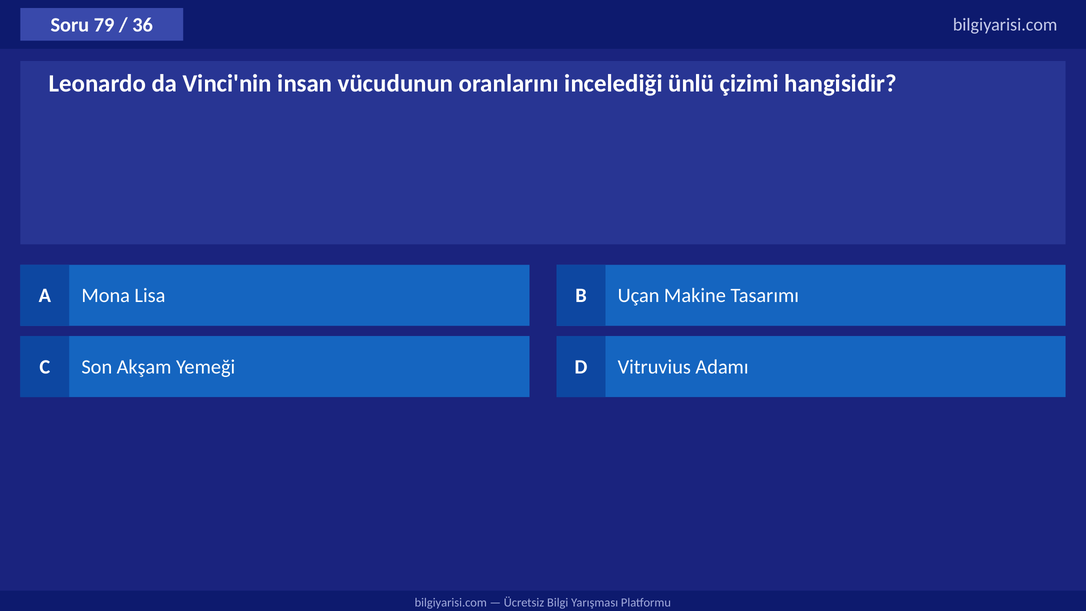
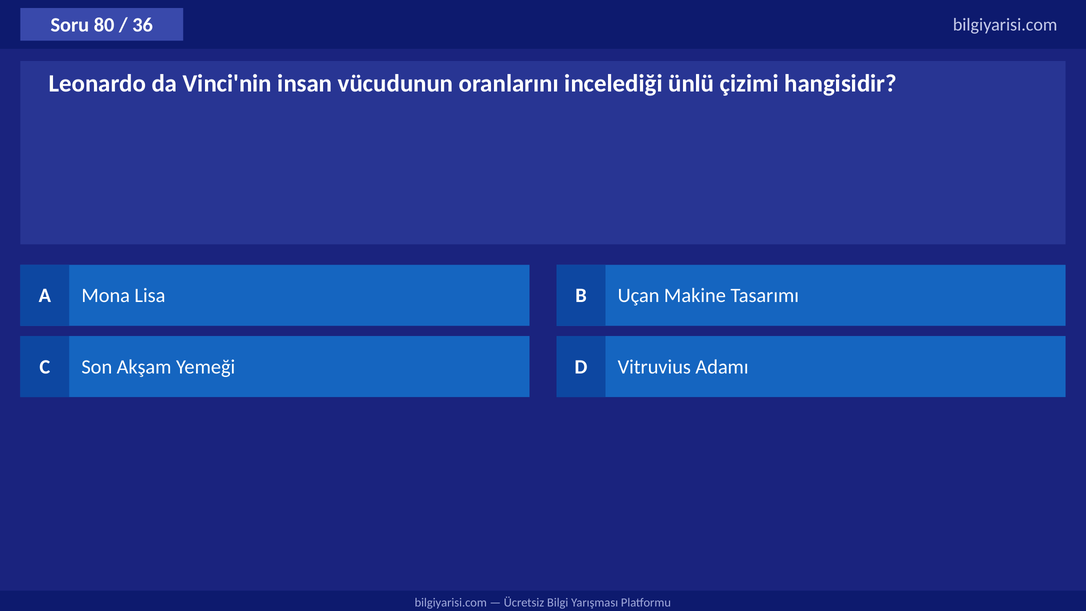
79: 79 -> 80
